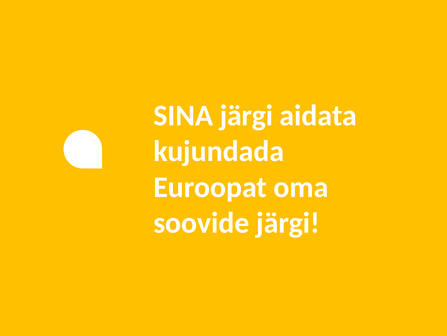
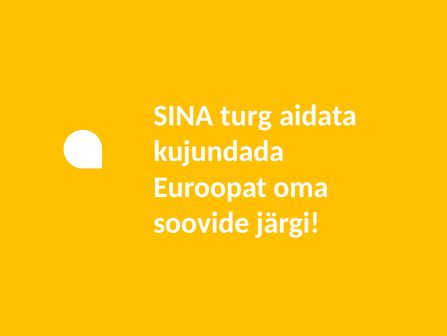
SINA järgi: järgi -> turg
